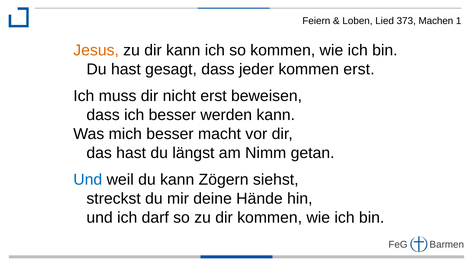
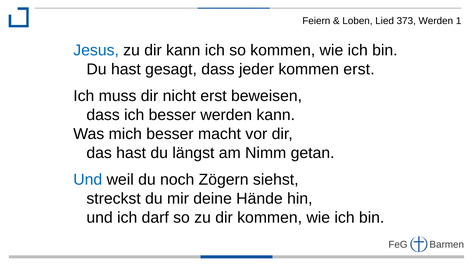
373 Machen: Machen -> Werden
Jesus colour: orange -> blue
du kann: kann -> noch
